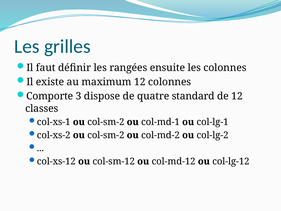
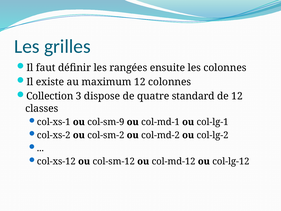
Comporte: Comporte -> Collection
col-xs-1 ou col-sm-2: col-sm-2 -> col-sm-9
